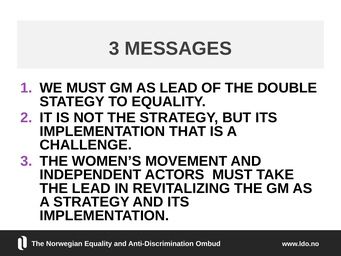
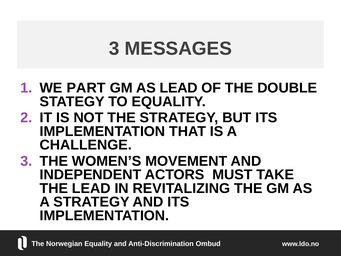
WE MUST: MUST -> PART
